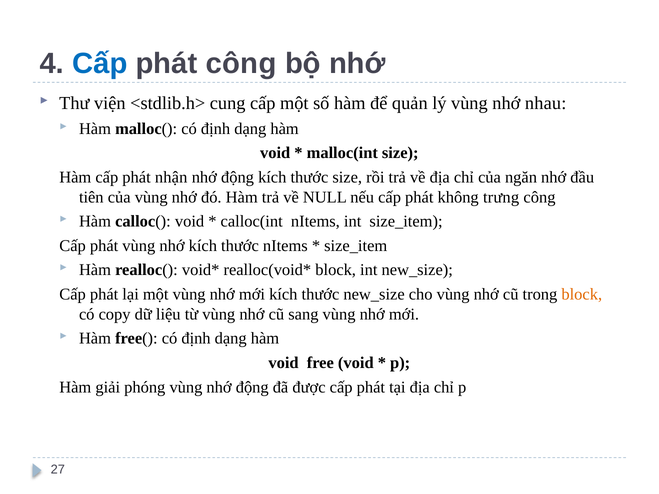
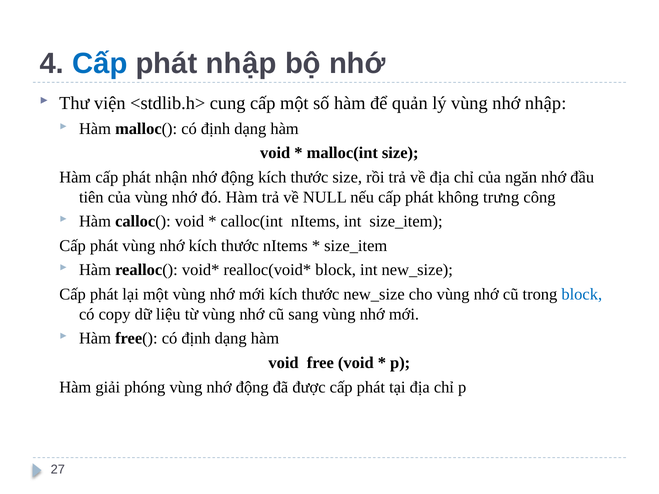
phát công: công -> nhập
nhớ nhau: nhau -> nhập
block at (582, 295) colour: orange -> blue
